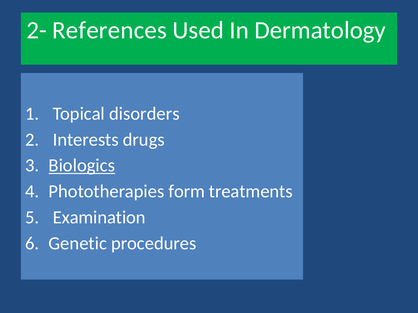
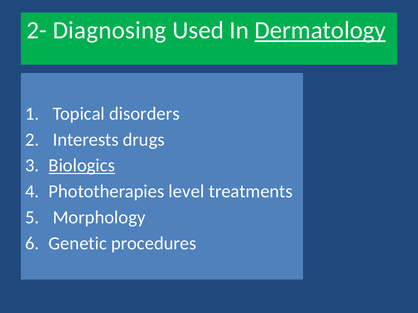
References: References -> Diagnosing
Dermatology underline: none -> present
form: form -> level
Examination: Examination -> Morphology
